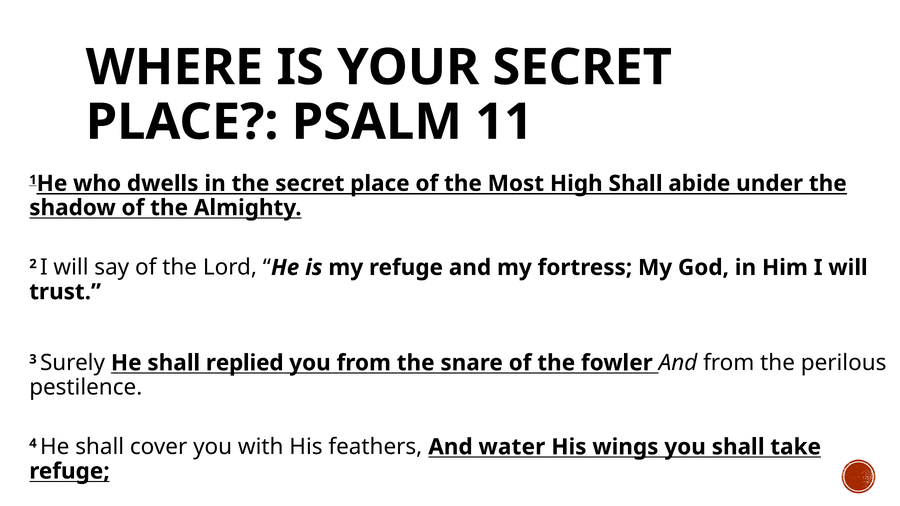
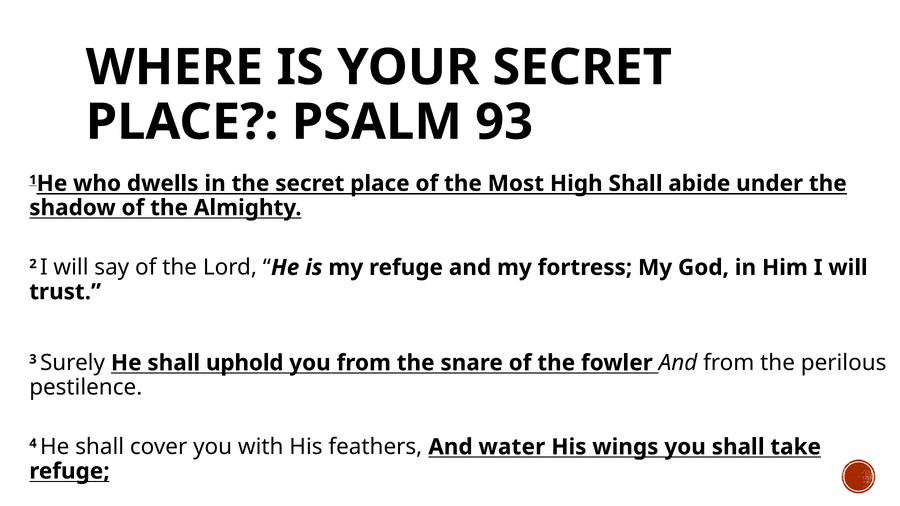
11: 11 -> 93
replied: replied -> uphold
